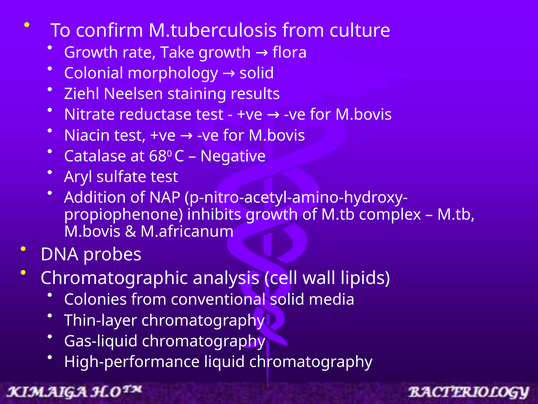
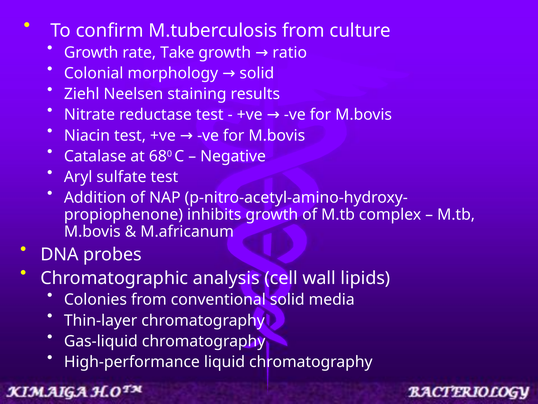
flora: flora -> ratio
